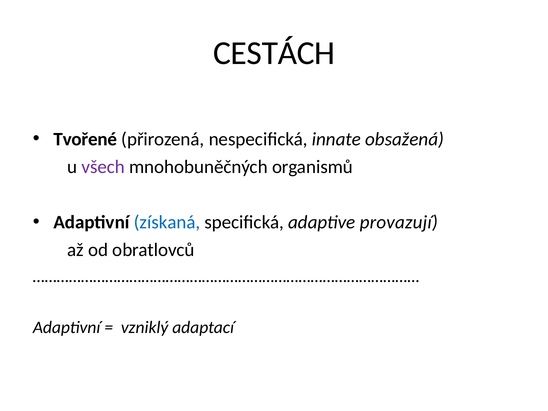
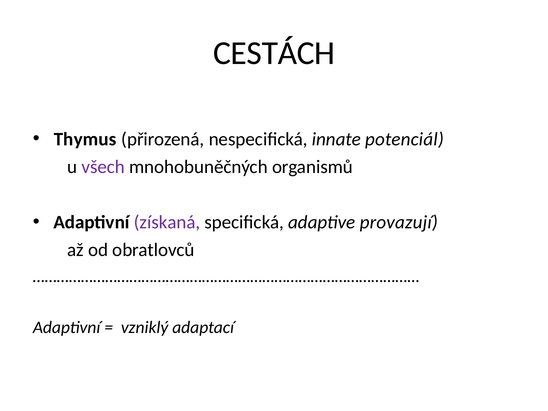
Tvořené: Tvořené -> Thymus
obsažená: obsažená -> potenciál
získaná colour: blue -> purple
